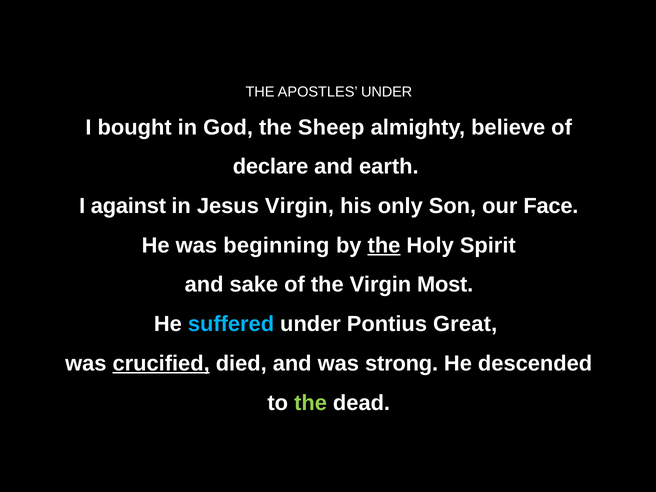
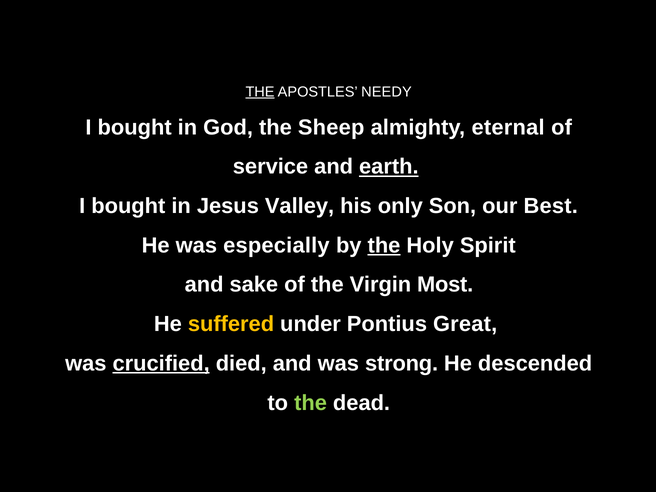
THE at (260, 92) underline: none -> present
APOSTLES UNDER: UNDER -> NEEDY
believe: believe -> eternal
declare: declare -> service
earth underline: none -> present
against at (128, 206): against -> bought
Jesus Virgin: Virgin -> Valley
Face: Face -> Best
beginning: beginning -> especially
suffered colour: light blue -> yellow
